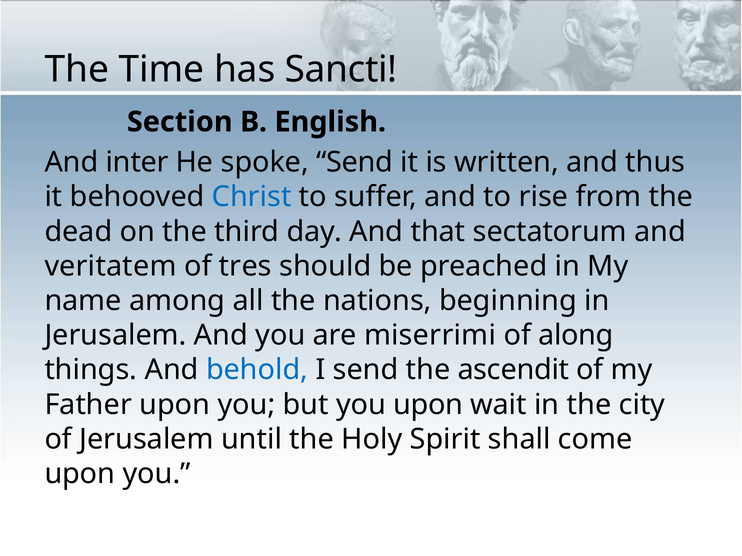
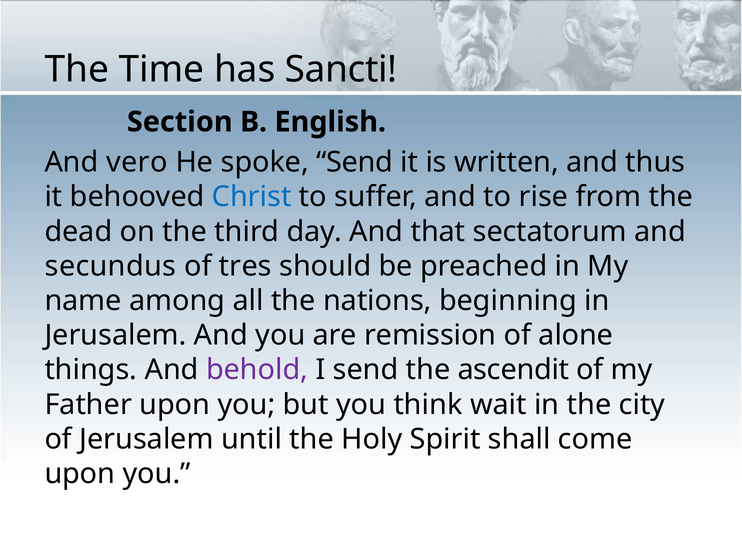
inter: inter -> vero
veritatem: veritatem -> secundus
miserrimi: miserrimi -> remission
along: along -> alone
behold colour: blue -> purple
you upon: upon -> think
